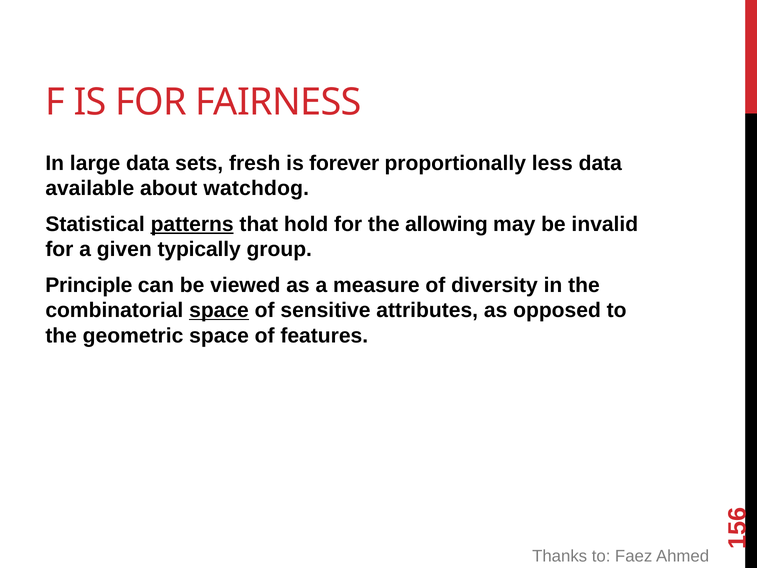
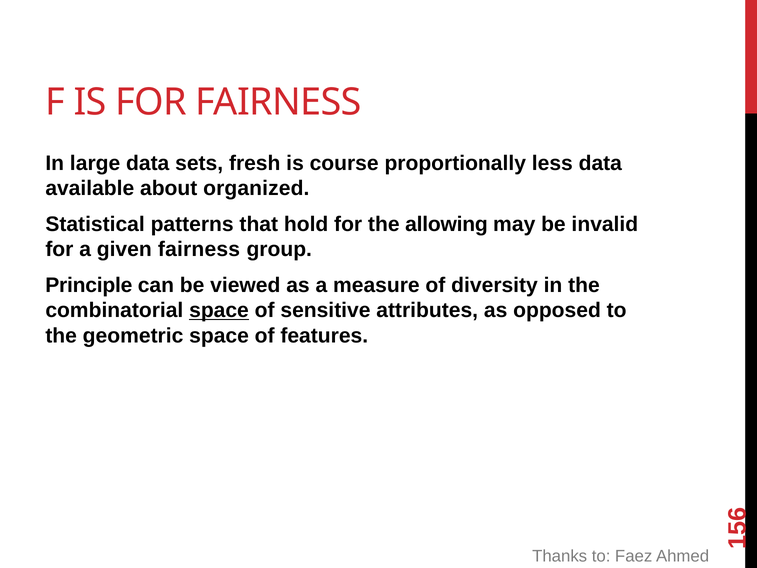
forever: forever -> course
watchdog: watchdog -> organized
patterns underline: present -> none
given typically: typically -> fairness
